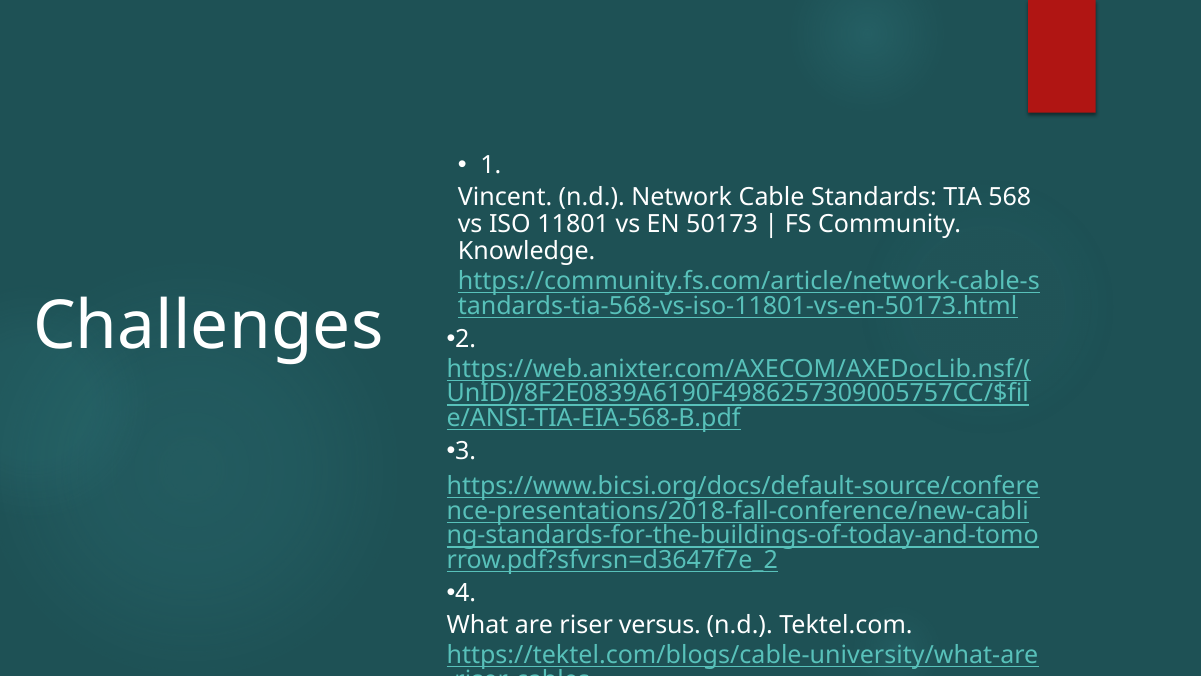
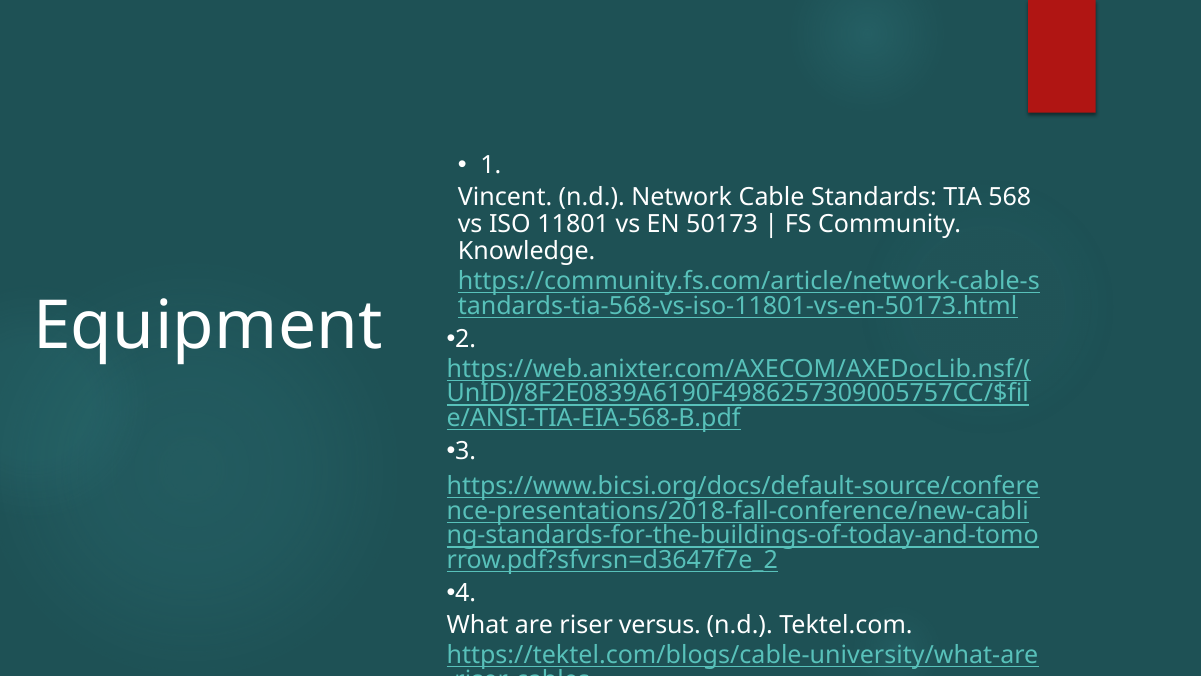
Challenges: Challenges -> Equipment
